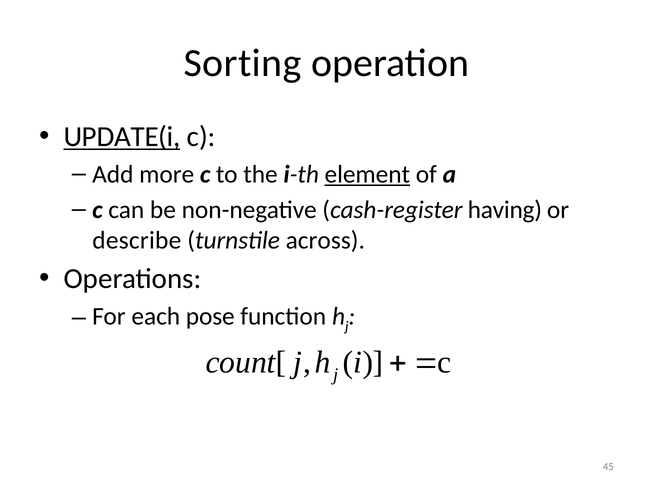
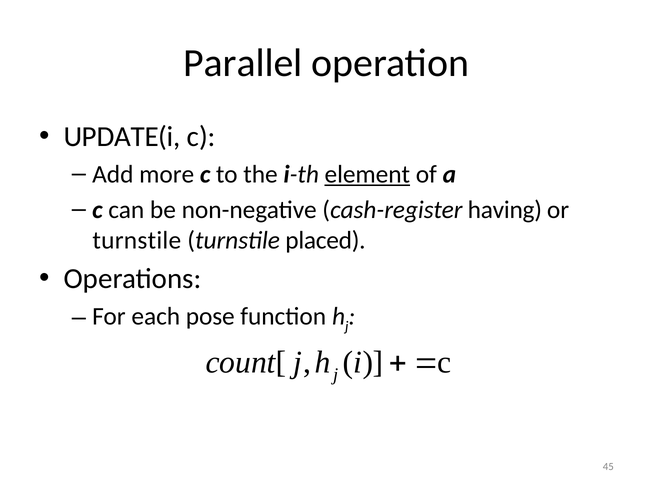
Sorting: Sorting -> Parallel
UPDATE(i underline: present -> none
describe at (137, 241): describe -> turnstile
across: across -> placed
